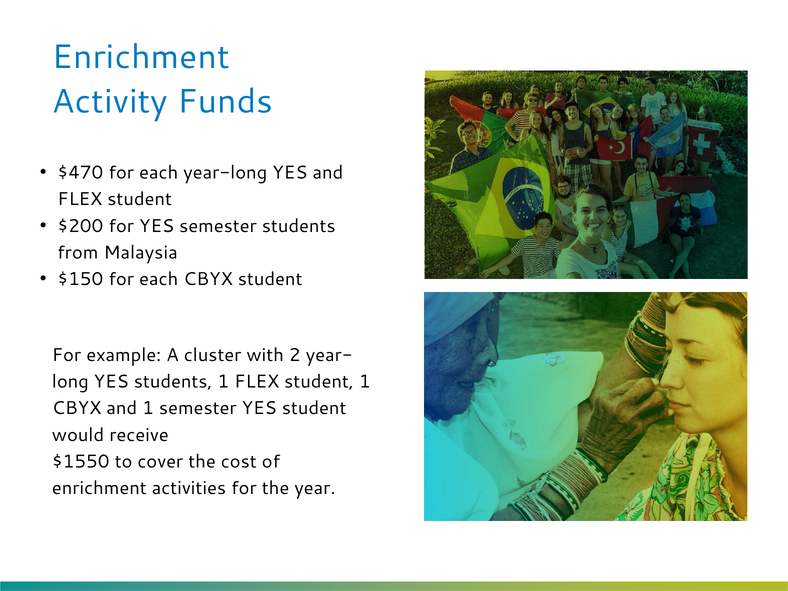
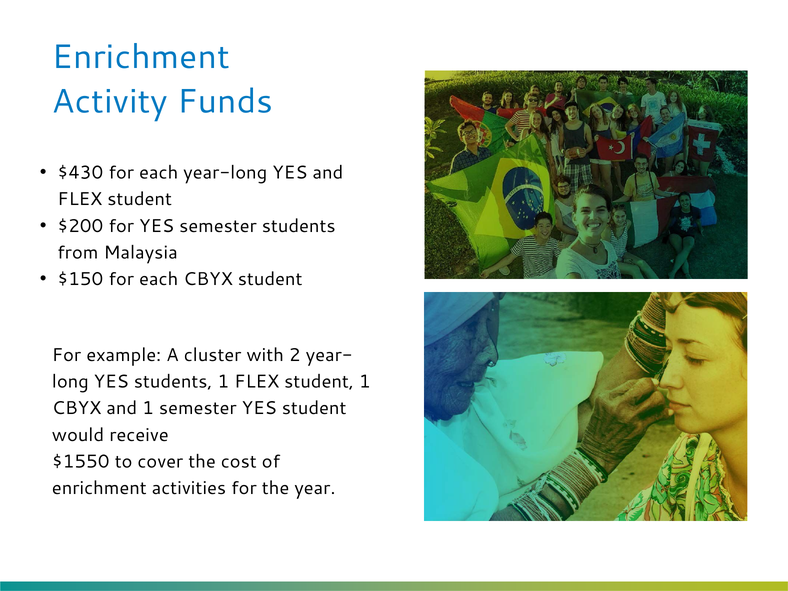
$470: $470 -> $430
